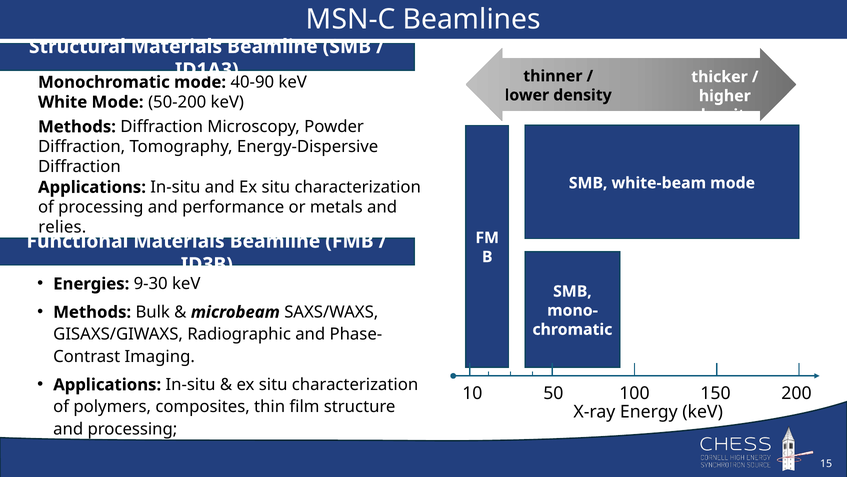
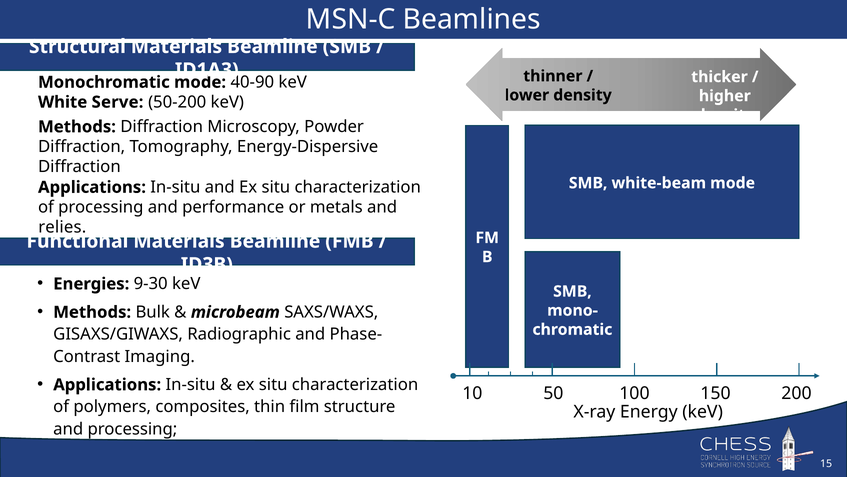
White Mode: Mode -> Serve
